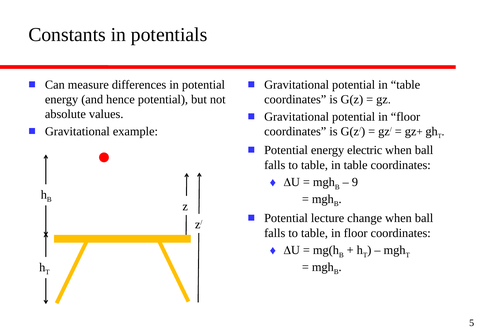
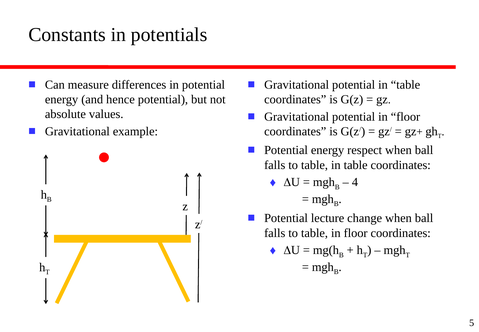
electric: electric -> respect
9: 9 -> 4
